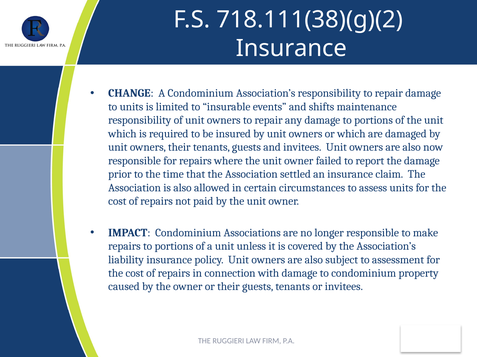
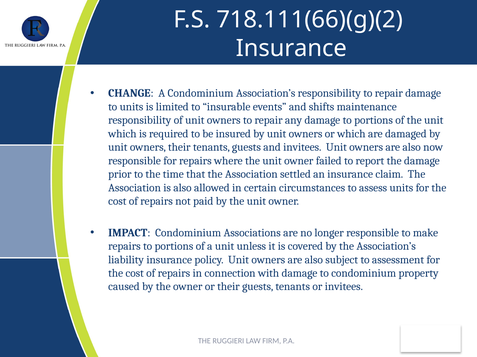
718.111(38)(g)(2: 718.111(38)(g)(2 -> 718.111(66)(g)(2
